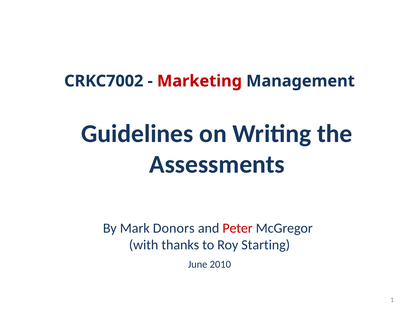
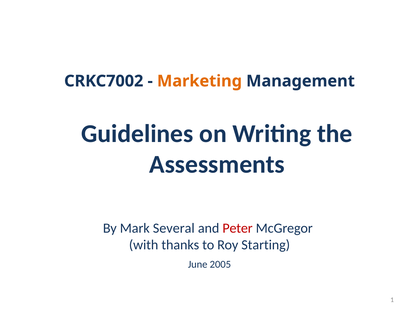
Marketing colour: red -> orange
Donors: Donors -> Several
2010: 2010 -> 2005
